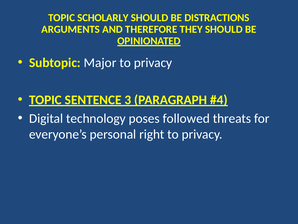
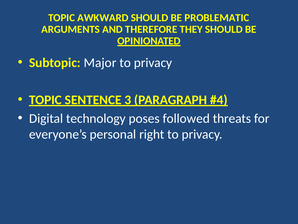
SCHOLARLY: SCHOLARLY -> AWKWARD
DISTRACTIONS: DISTRACTIONS -> PROBLEMATIC
